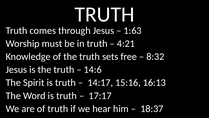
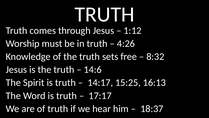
1:63: 1:63 -> 1:12
4:21: 4:21 -> 4:26
15:16: 15:16 -> 15:25
